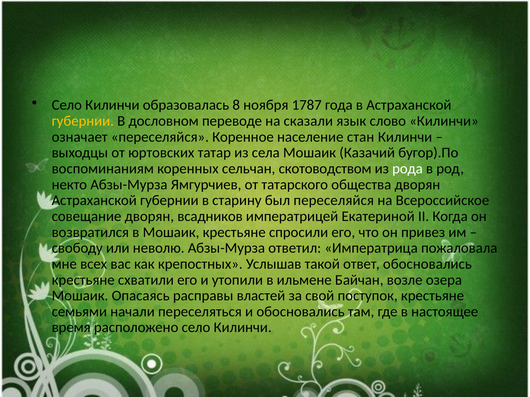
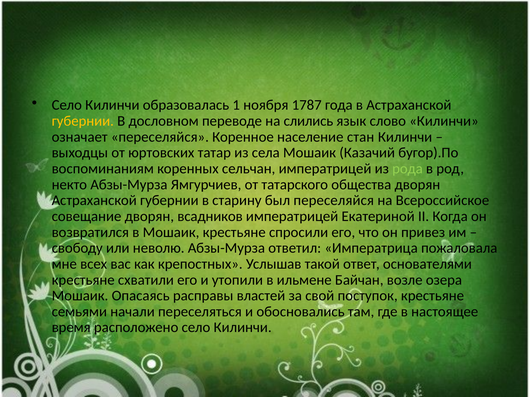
8: 8 -> 1
сказали: сказали -> слились
сельчан скотоводством: скотоводством -> императрицей
рода colour: white -> light green
ответ обосновались: обосновались -> основателями
